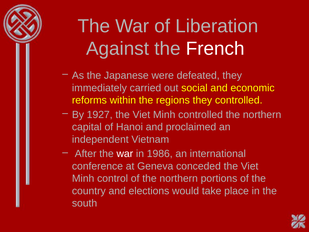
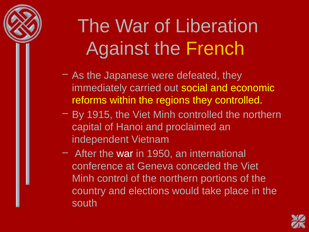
French colour: white -> yellow
1927: 1927 -> 1915
1986: 1986 -> 1950
